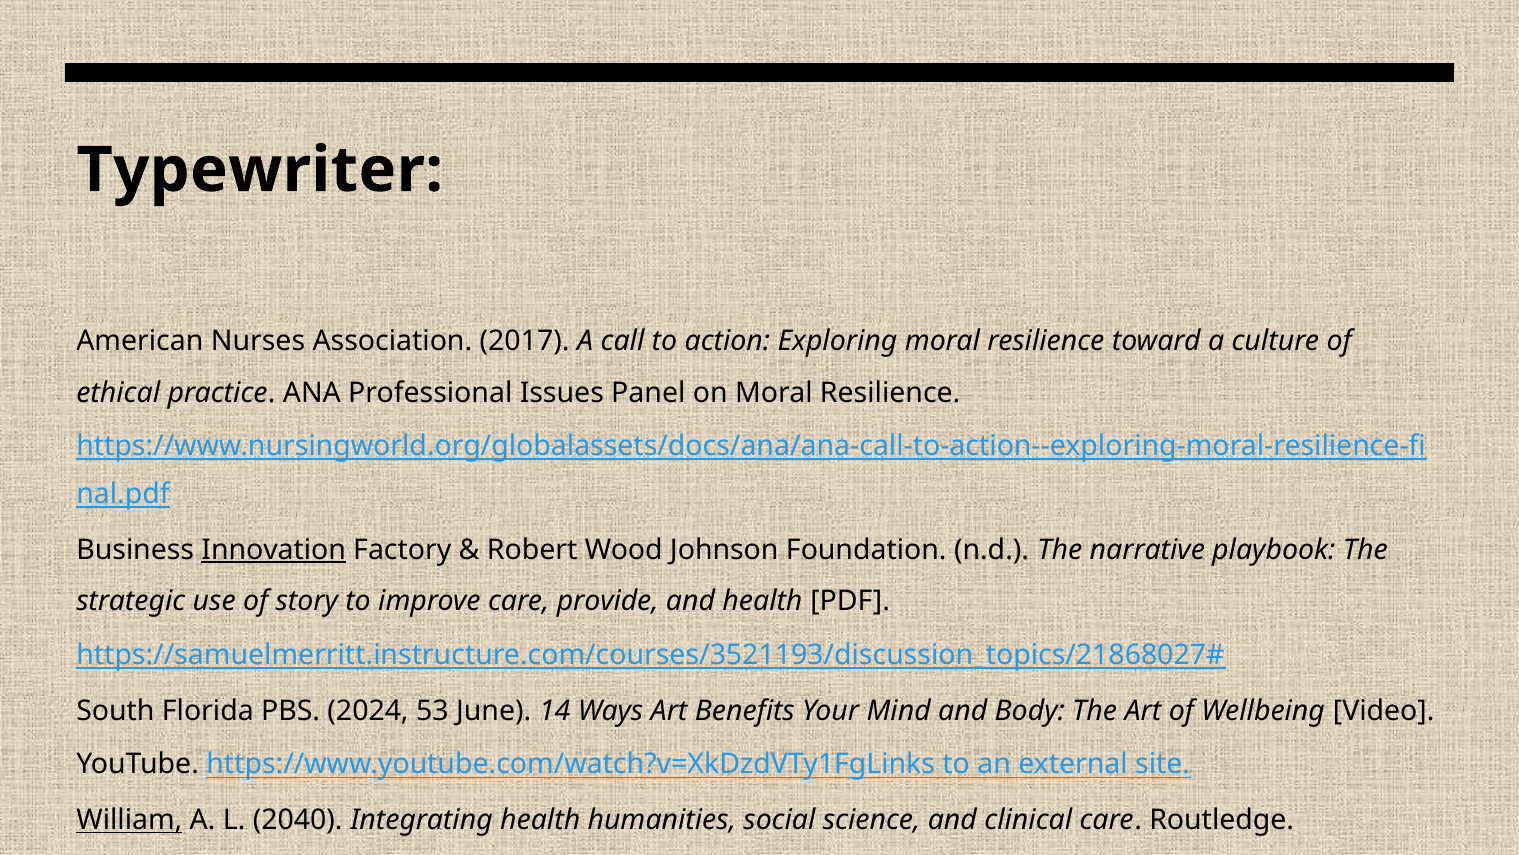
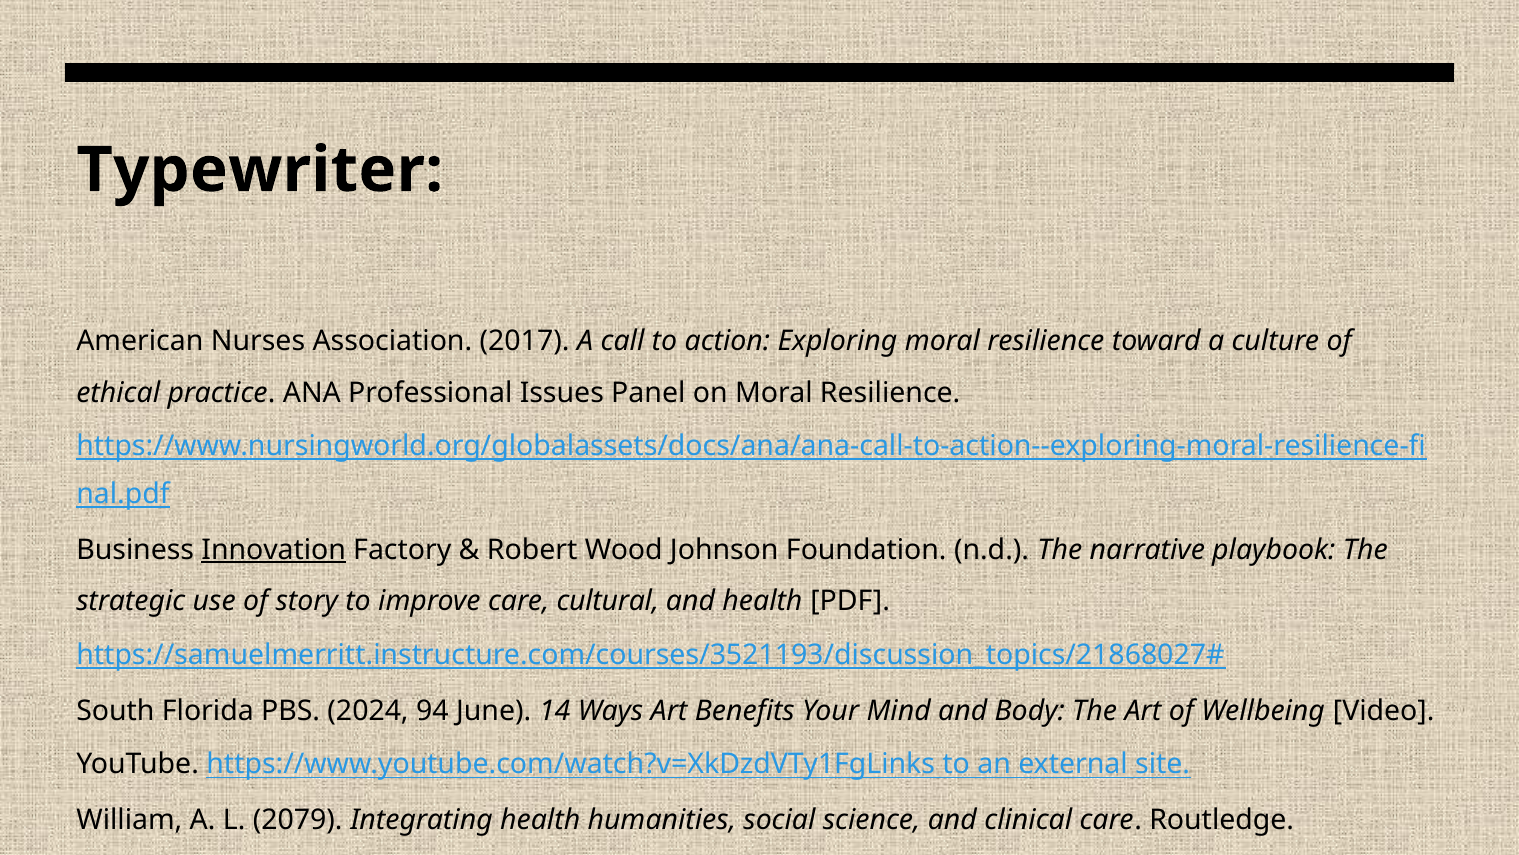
provide: provide -> cultural
53: 53 -> 94
William underline: present -> none
2040: 2040 -> 2079
